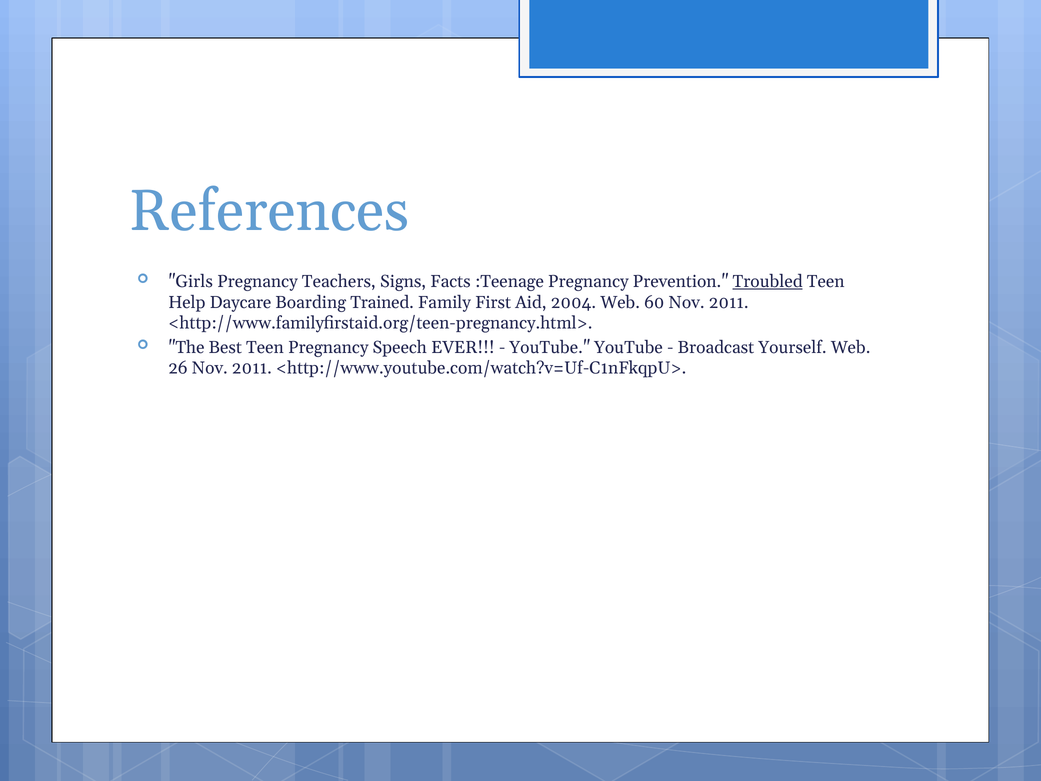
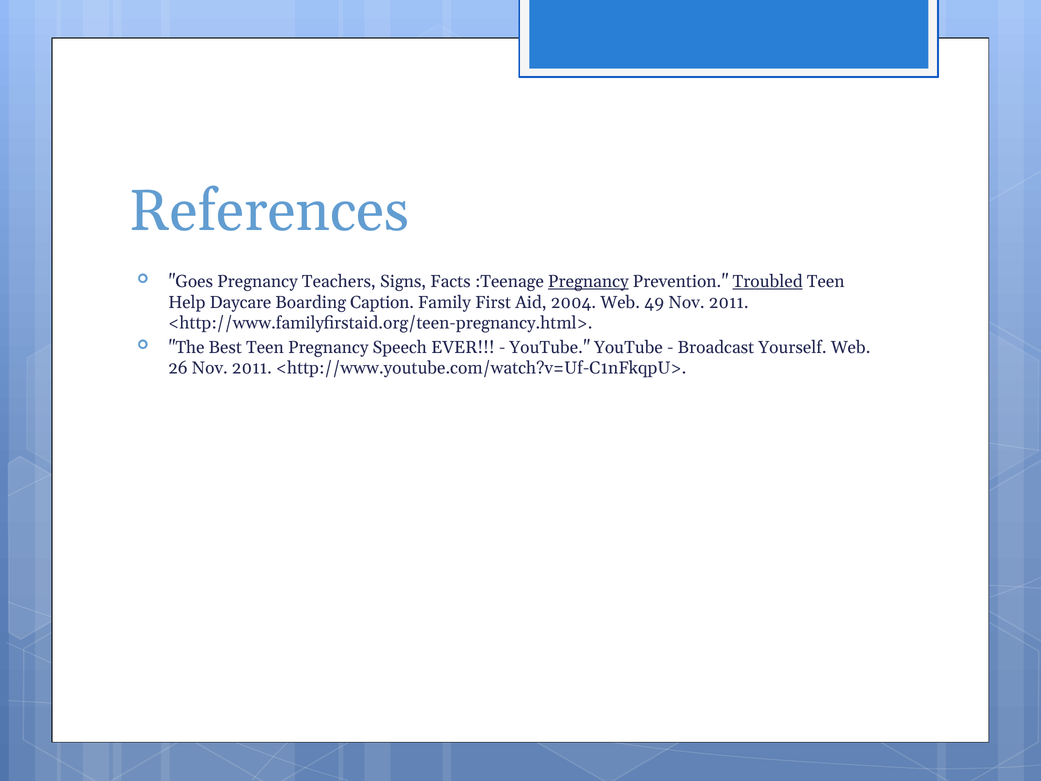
Girls: Girls -> Goes
Pregnancy at (588, 281) underline: none -> present
Trained: Trained -> Caption
60: 60 -> 49
